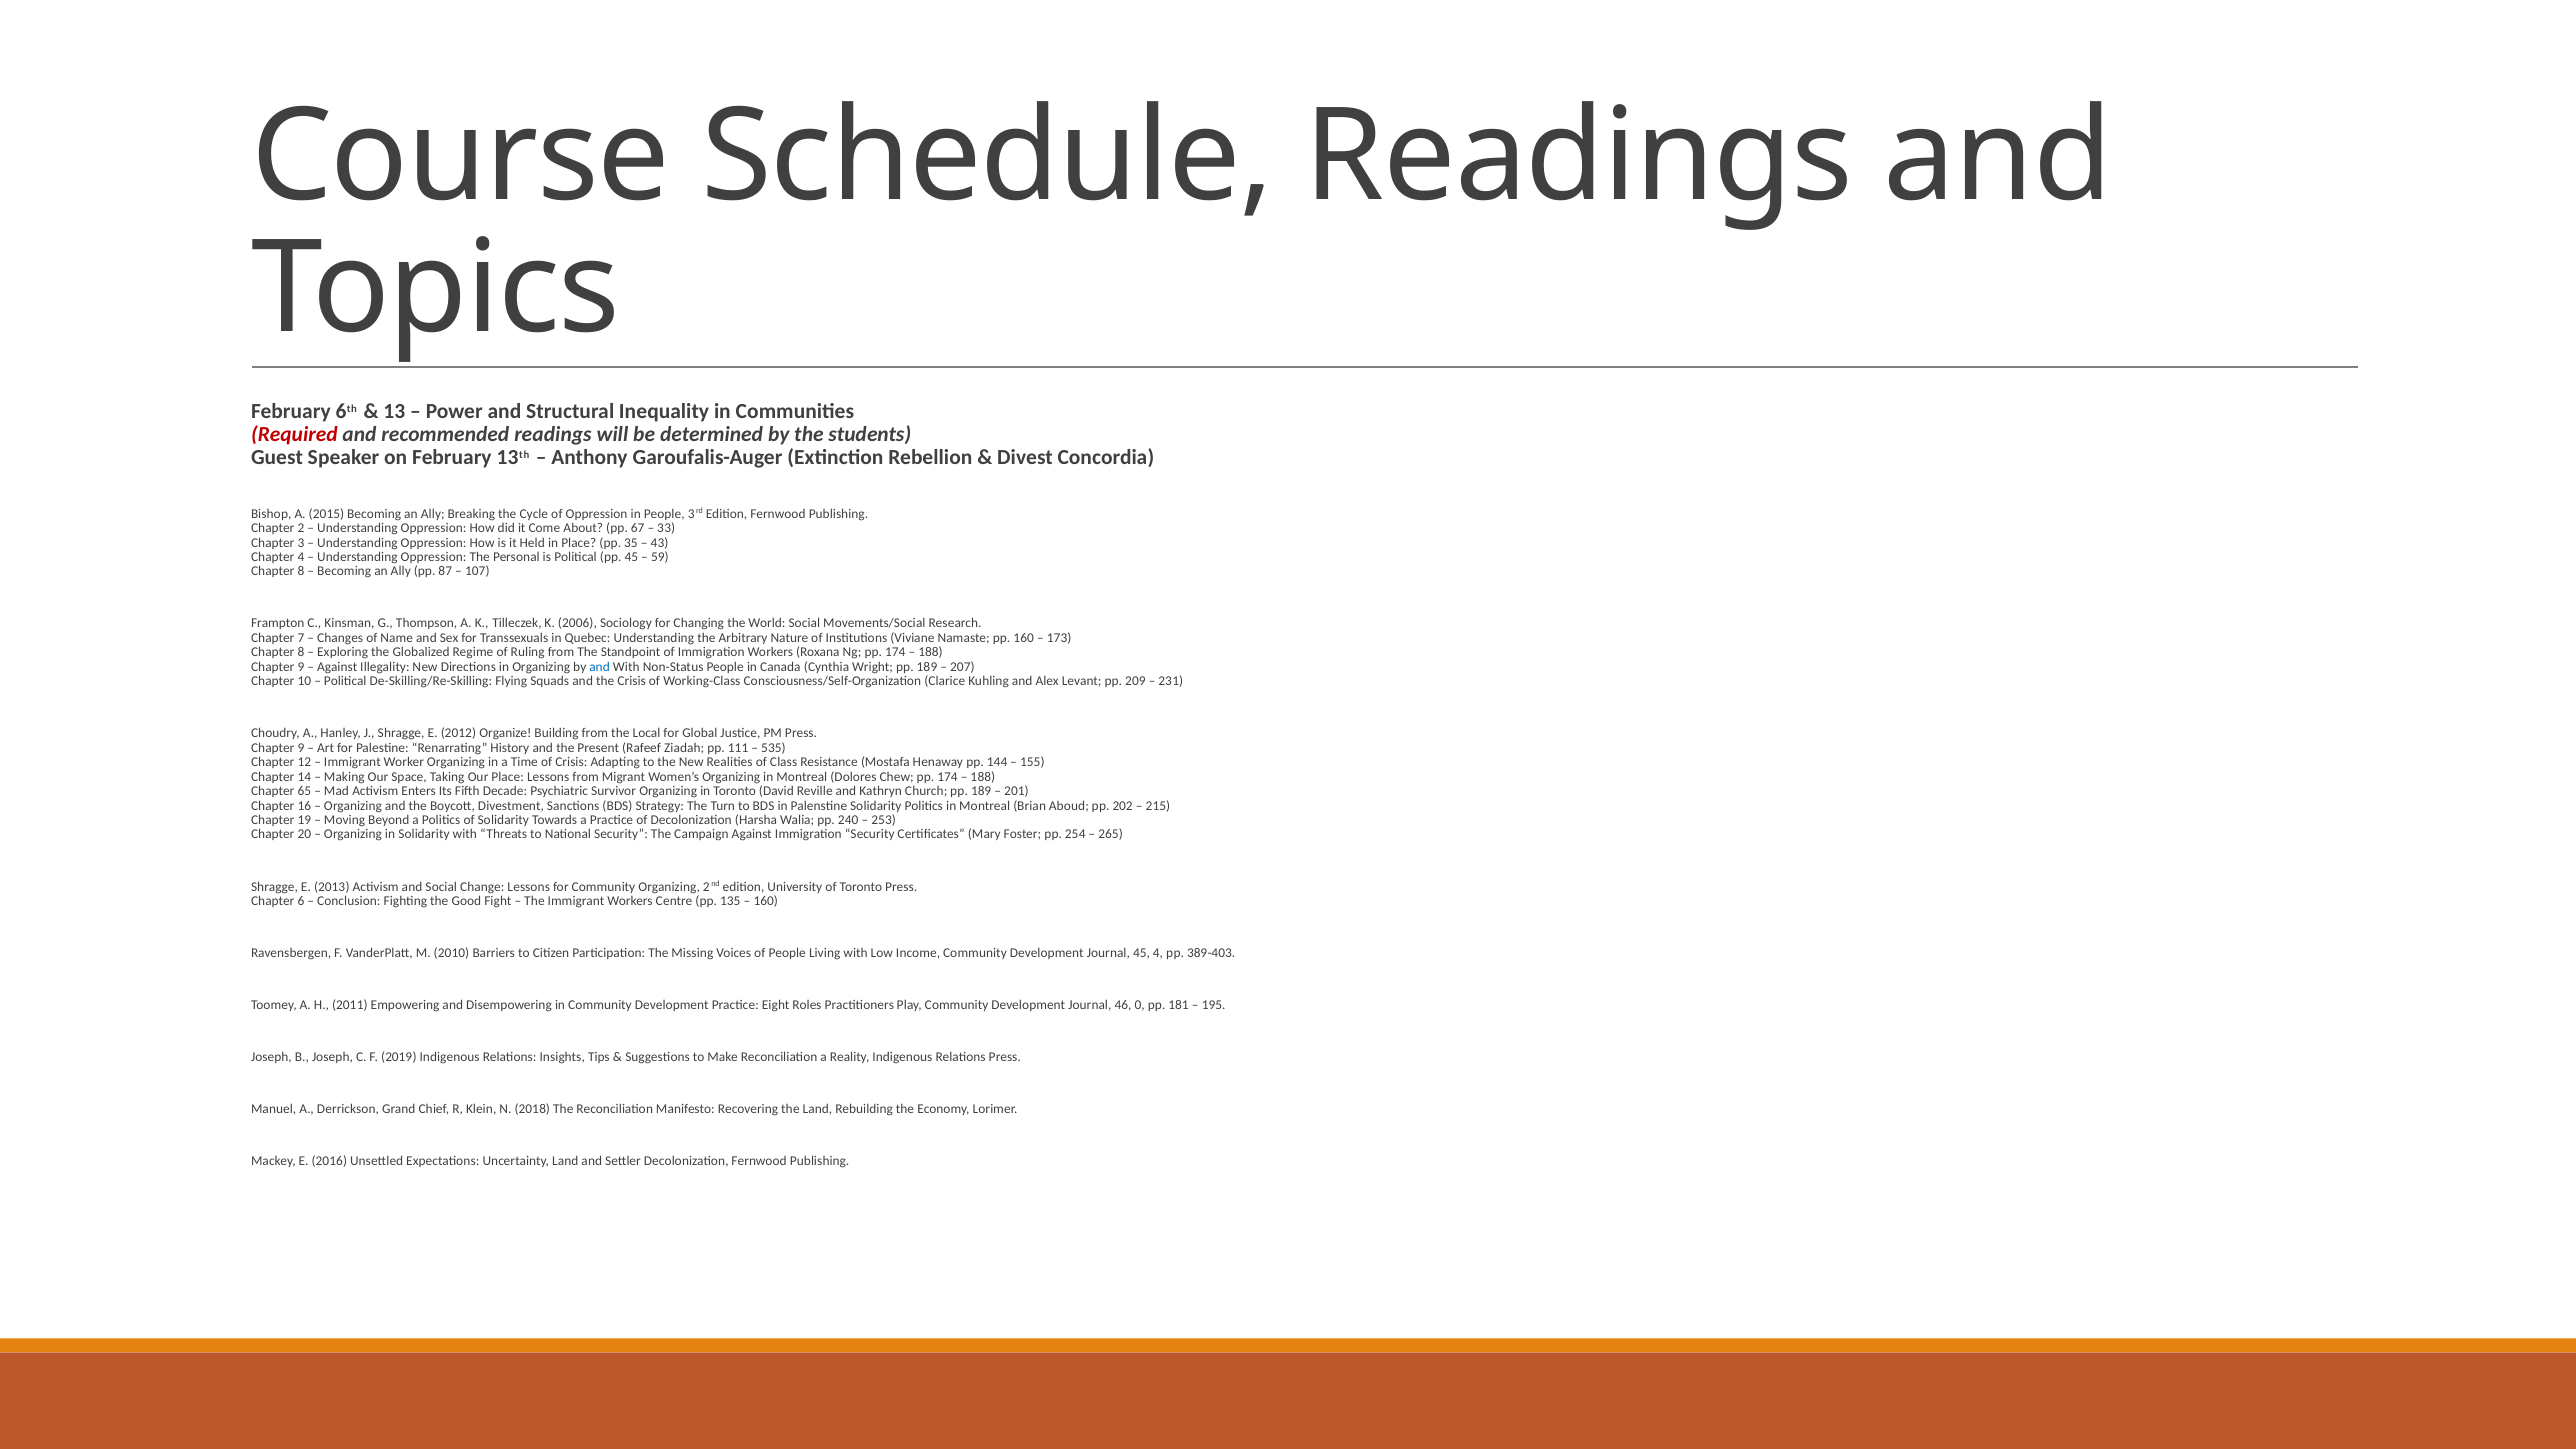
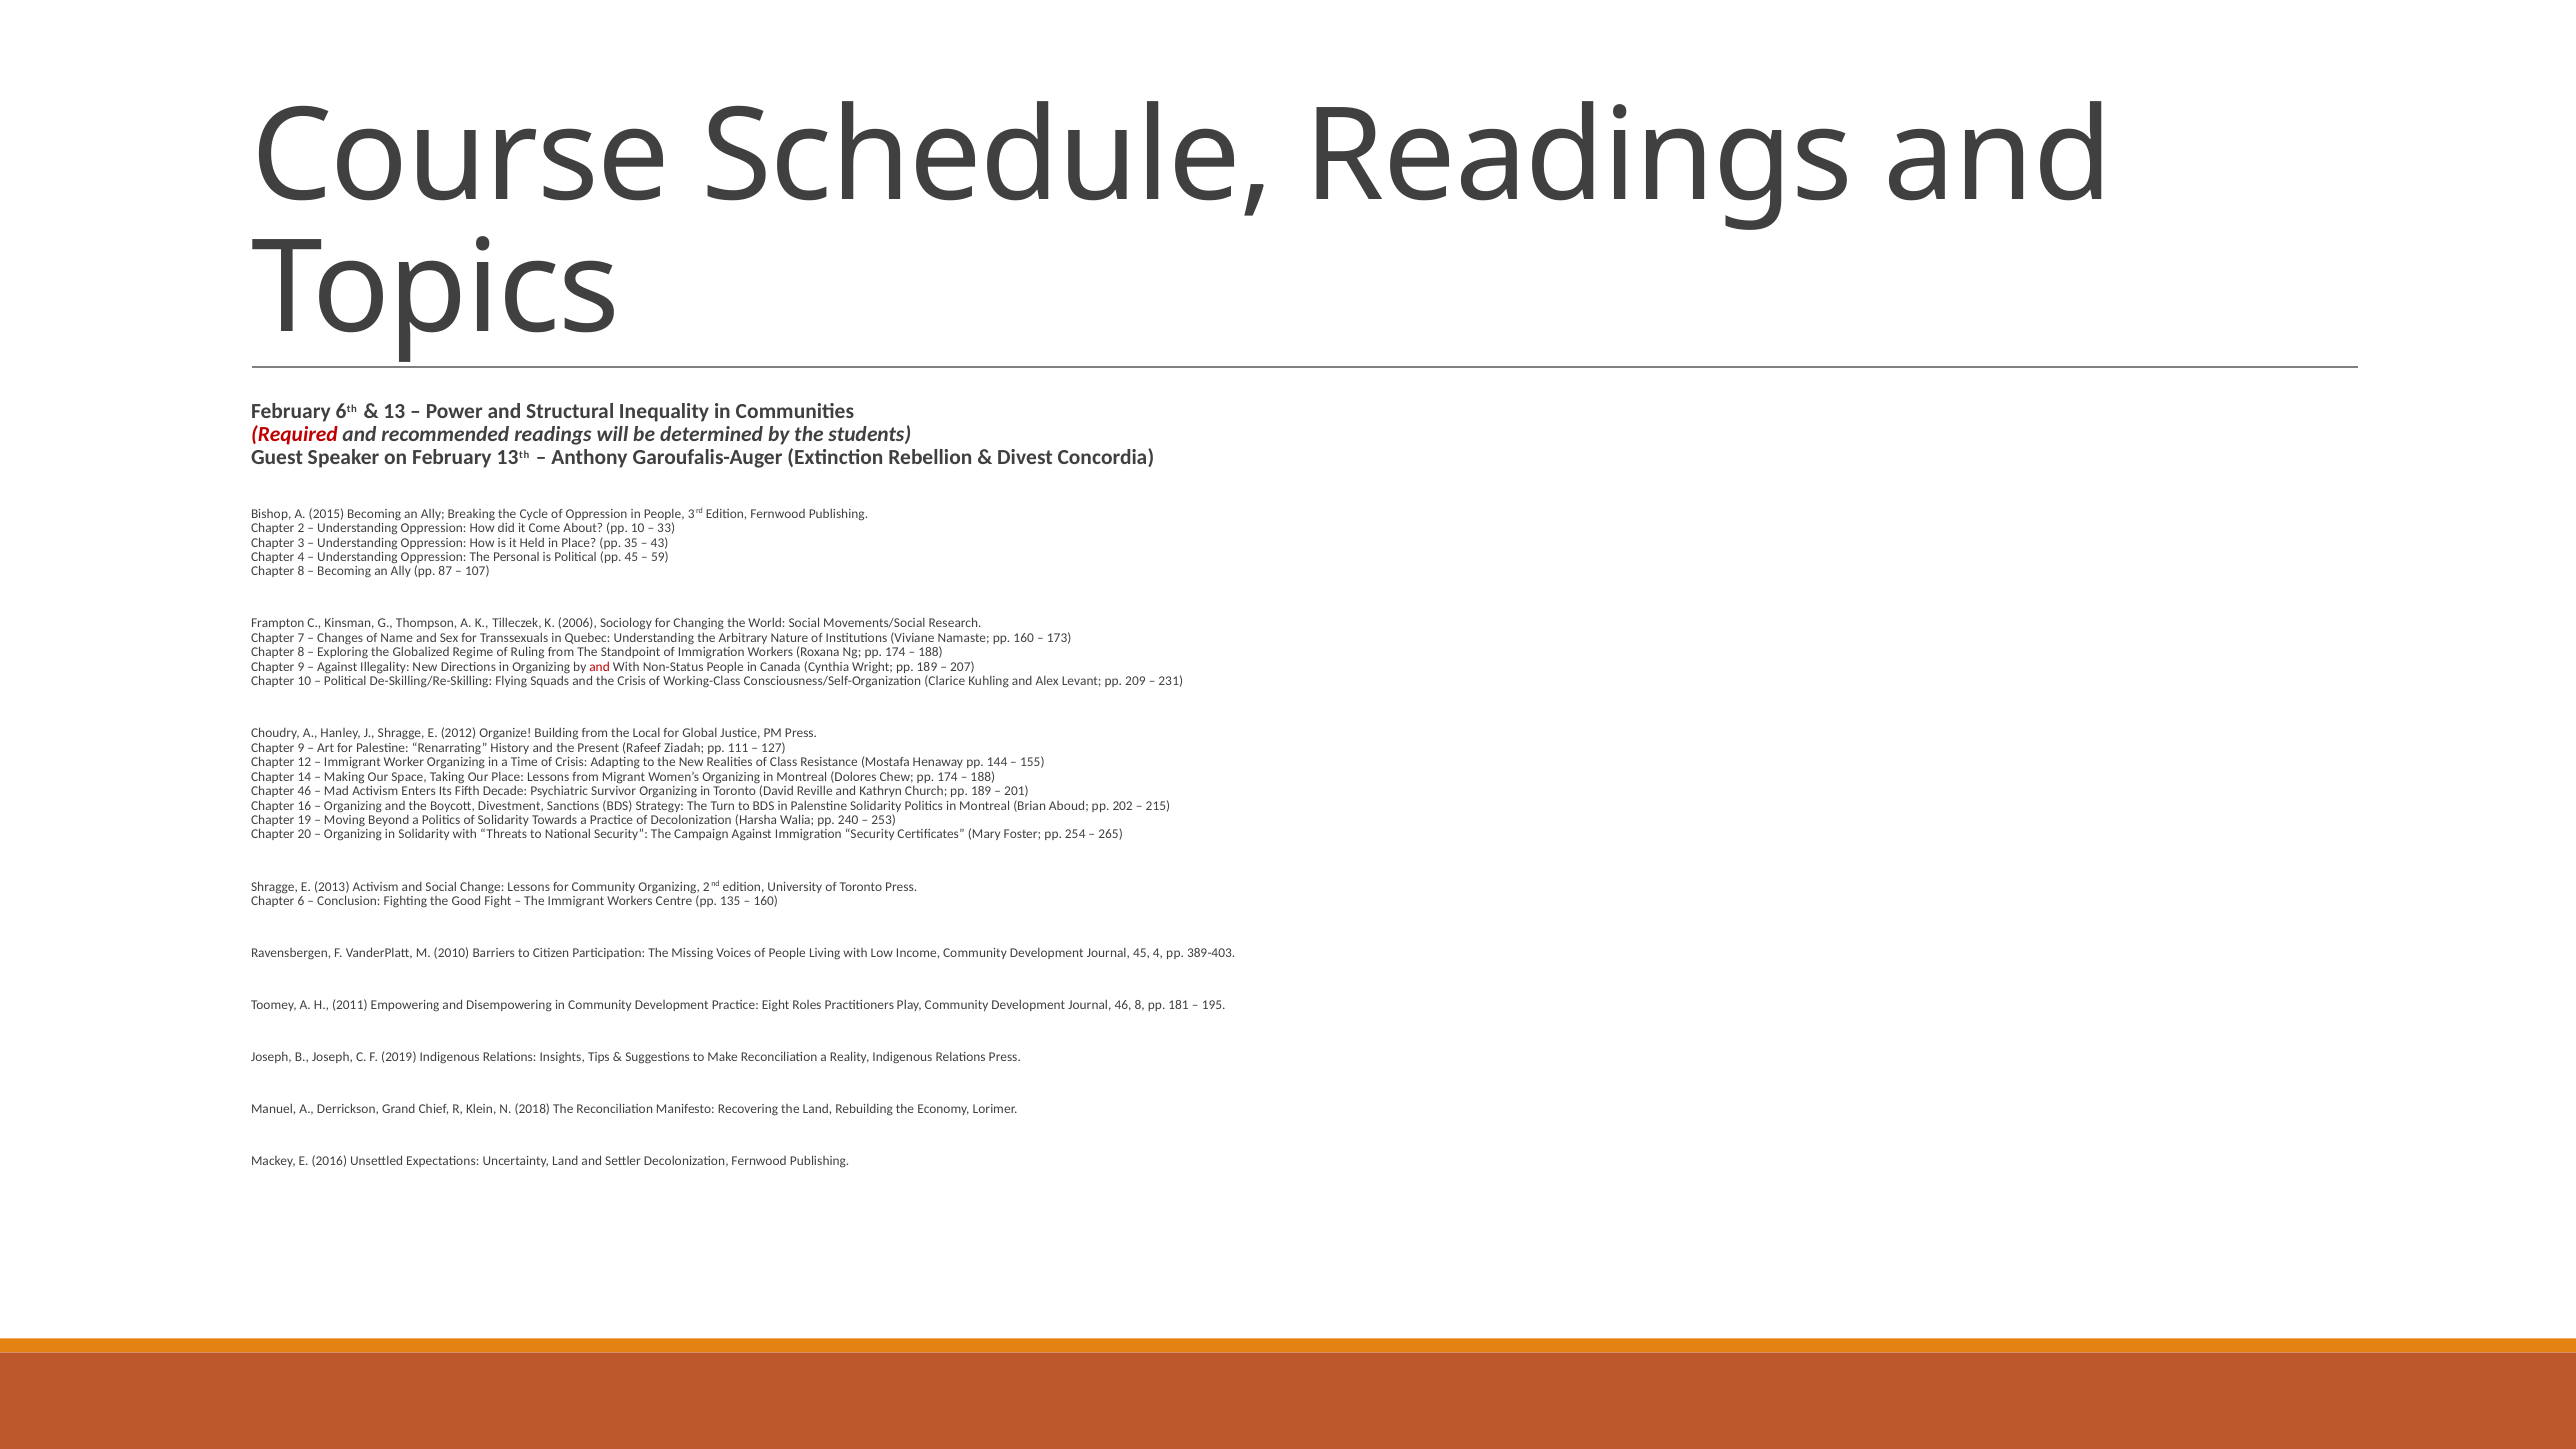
pp 67: 67 -> 10
and at (600, 667) colour: blue -> red
535: 535 -> 127
Chapter 65: 65 -> 46
46 0: 0 -> 8
